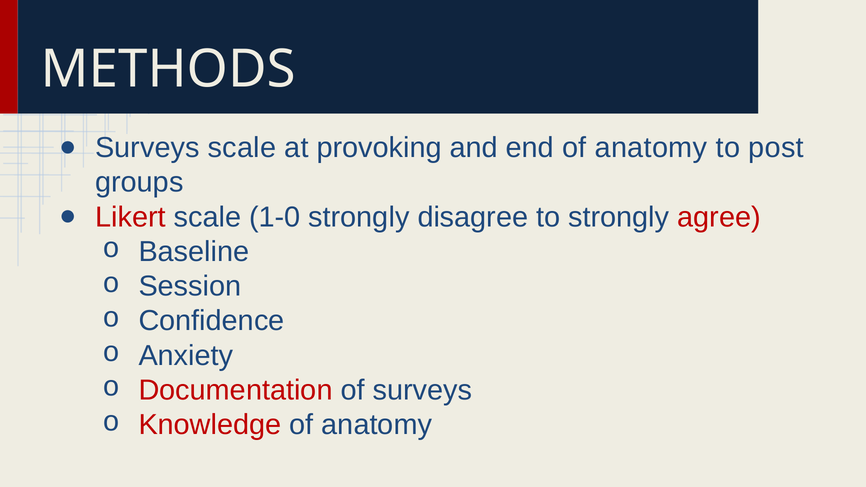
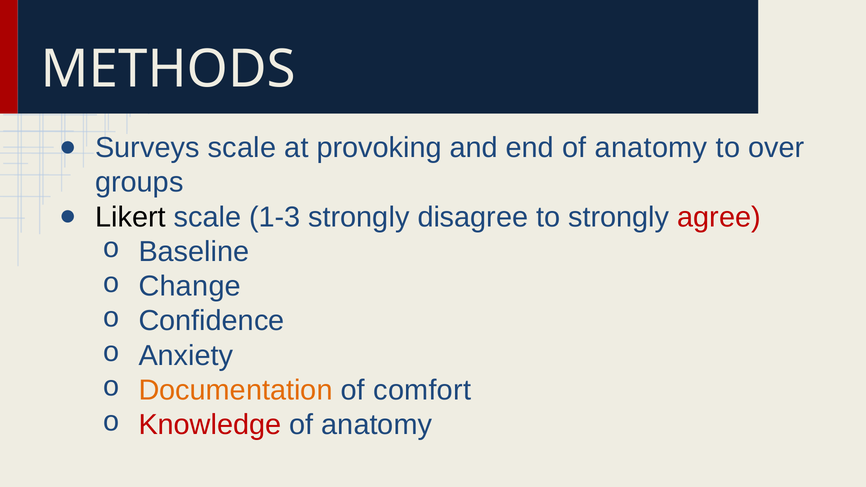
post: post -> over
Likert colour: red -> black
1-0: 1-0 -> 1-3
Session: Session -> Change
Documentation colour: red -> orange
of surveys: surveys -> comfort
